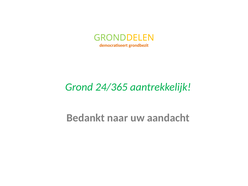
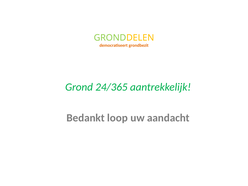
naar: naar -> loop
